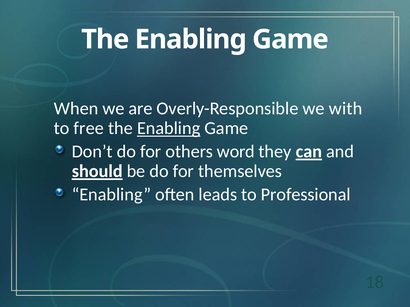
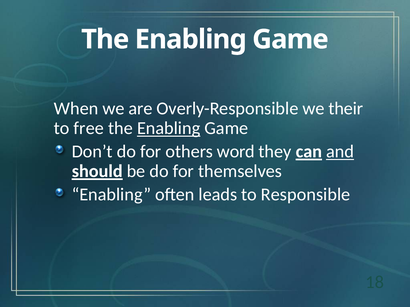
with: with -> their
and underline: none -> present
Professional: Professional -> Responsible
